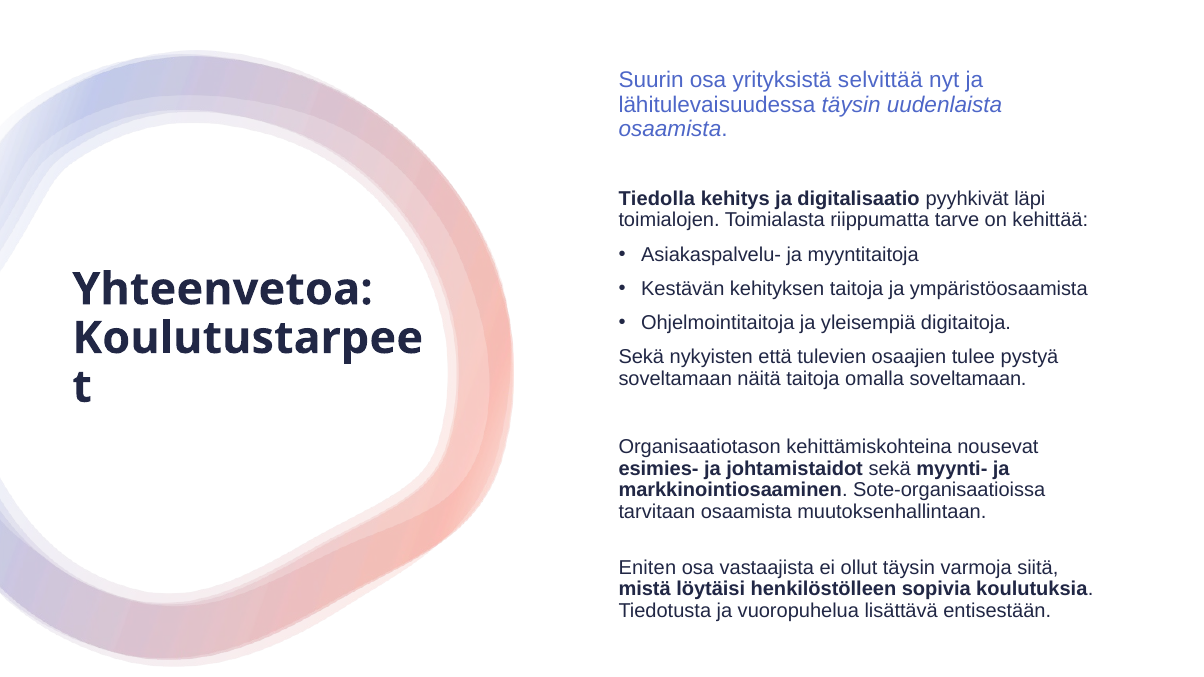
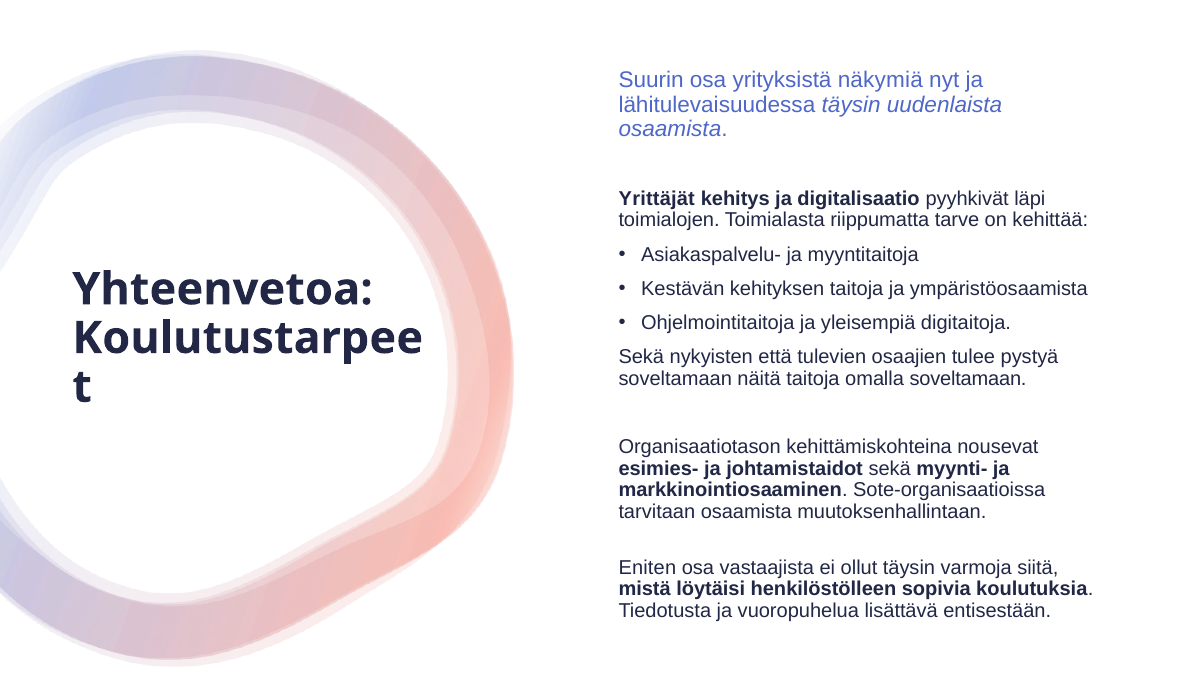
selvittää: selvittää -> näkymiä
Tiedolla: Tiedolla -> Yrittäjät
